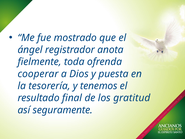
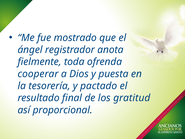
tenemos: tenemos -> pactado
seguramente: seguramente -> proporcional
